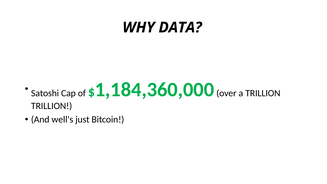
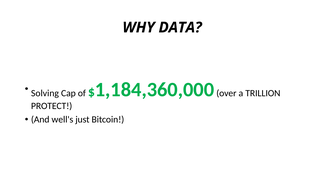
Satoshi: Satoshi -> Solving
TRILLION at (52, 106): TRILLION -> PROTECT
